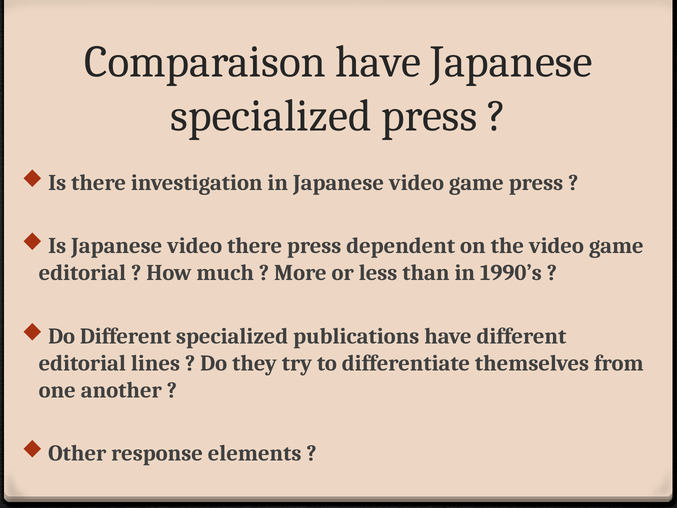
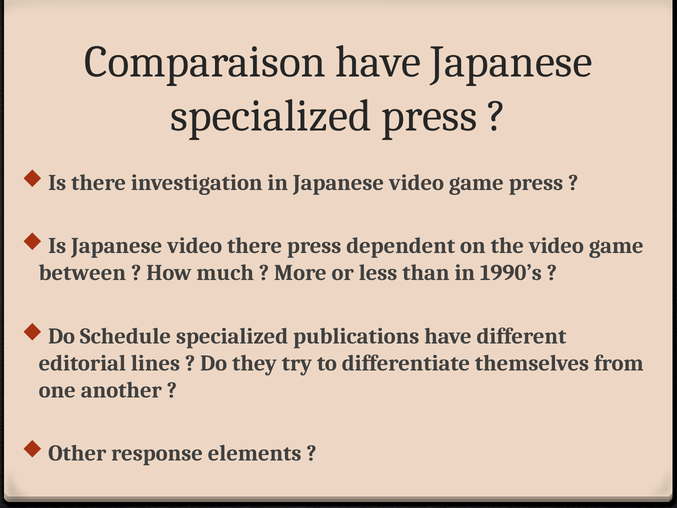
editorial at (82, 273): editorial -> between
Do Different: Different -> Schedule
